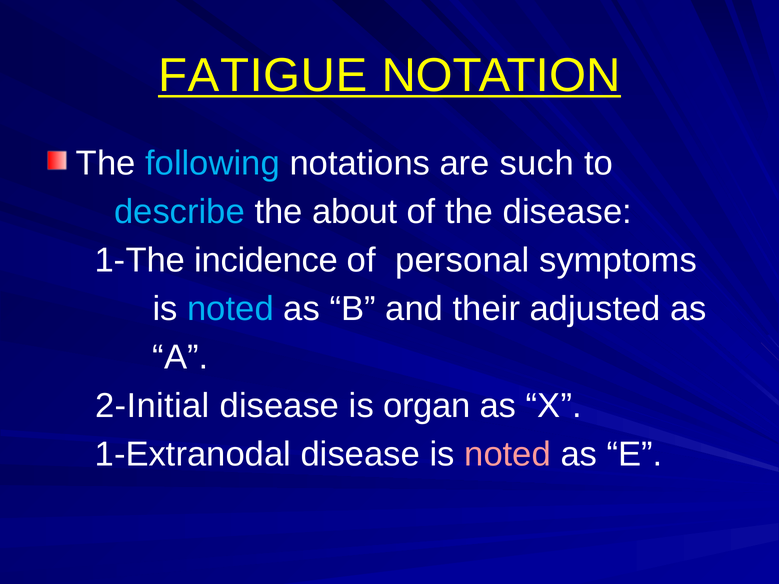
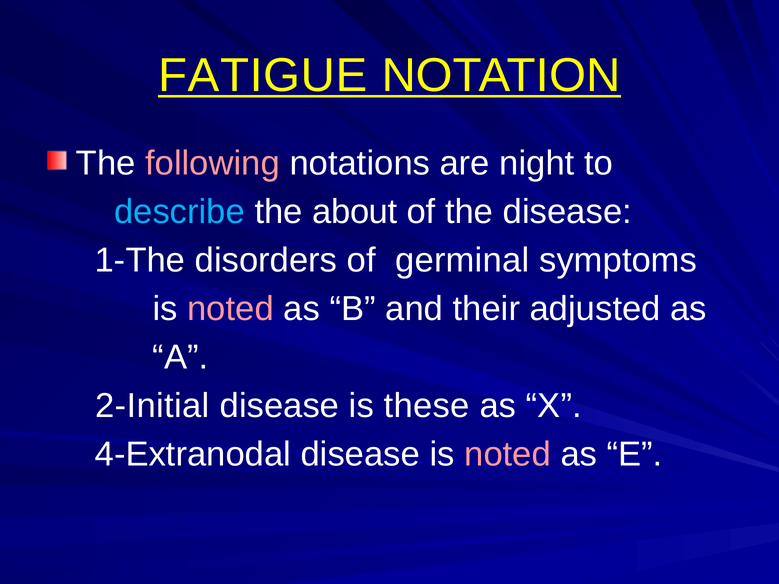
following colour: light blue -> pink
such: such -> night
incidence: incidence -> disorders
personal: personal -> germinal
noted at (230, 309) colour: light blue -> pink
organ: organ -> these
1-Extranodal: 1-Extranodal -> 4-Extranodal
